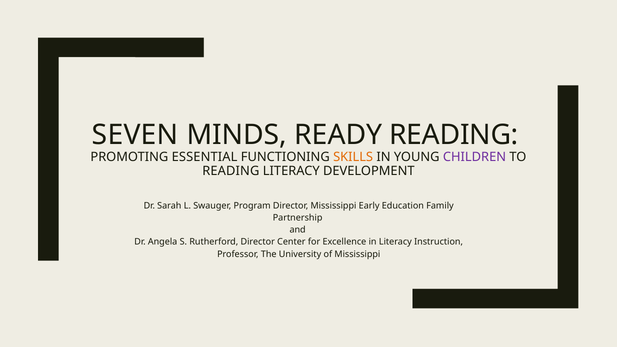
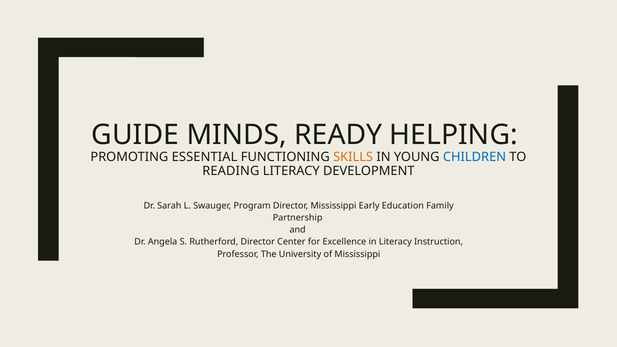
SEVEN: SEVEN -> GUIDE
READY READING: READING -> HELPING
CHILDREN colour: purple -> blue
